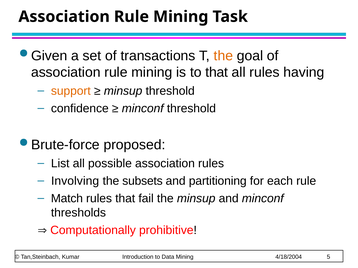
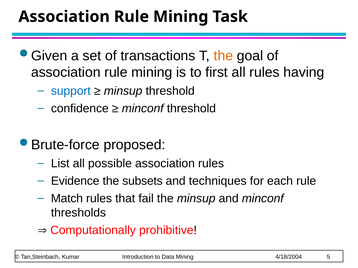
to that: that -> first
support colour: orange -> blue
Involving: Involving -> Evidence
partitioning: partitioning -> techniques
